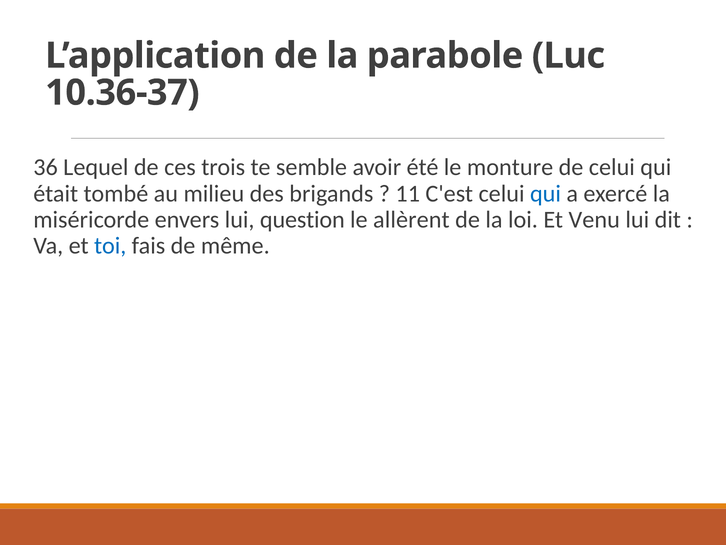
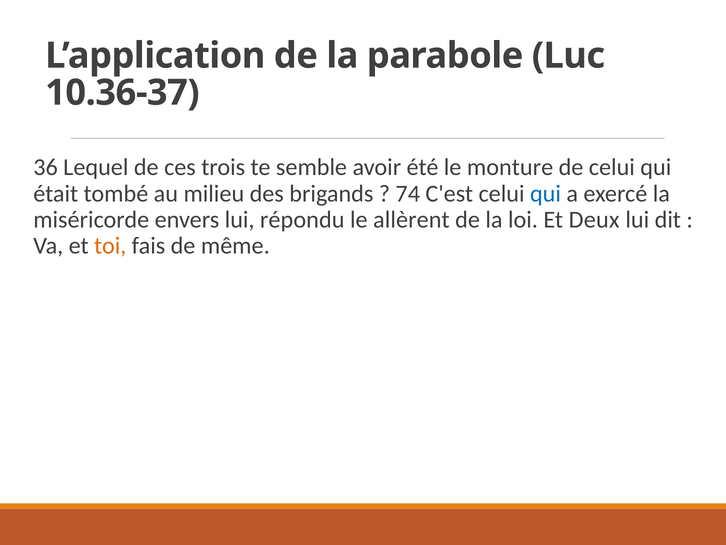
11: 11 -> 74
question: question -> répondu
Venu: Venu -> Deux
toi colour: blue -> orange
